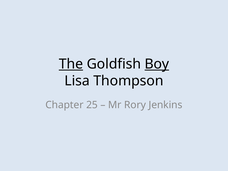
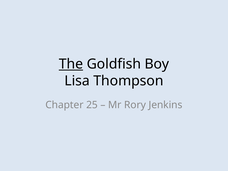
Boy underline: present -> none
